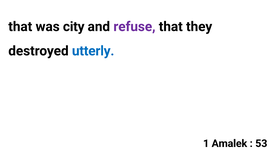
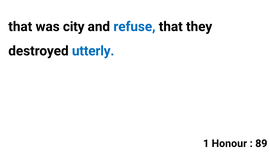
refuse colour: purple -> blue
Amalek: Amalek -> Honour
53: 53 -> 89
